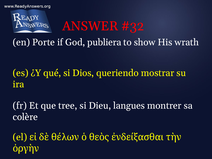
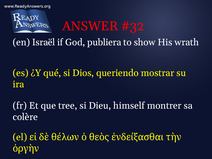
Porte: Porte -> Israël
langues: langues -> himself
